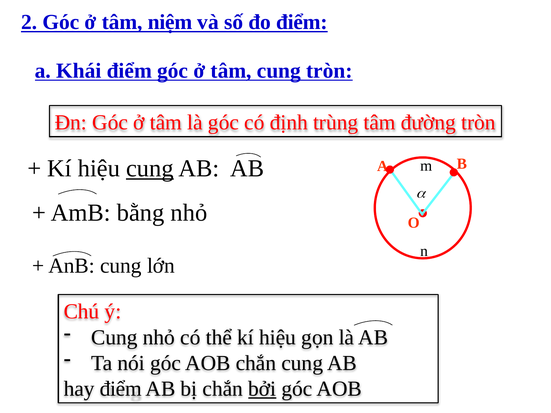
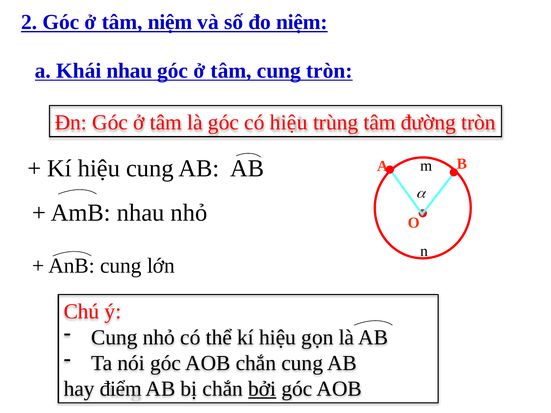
đo điểm: điểm -> niệm
Khái điểm: điểm -> nhau
có định: định -> hiệu
cung at (150, 169) underline: present -> none
AmB bằng: bằng -> nhau
